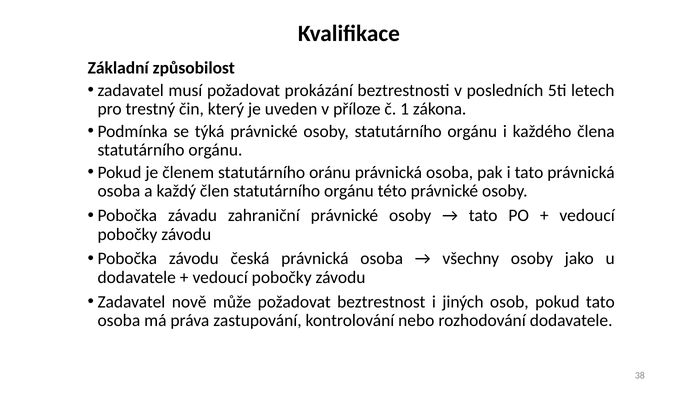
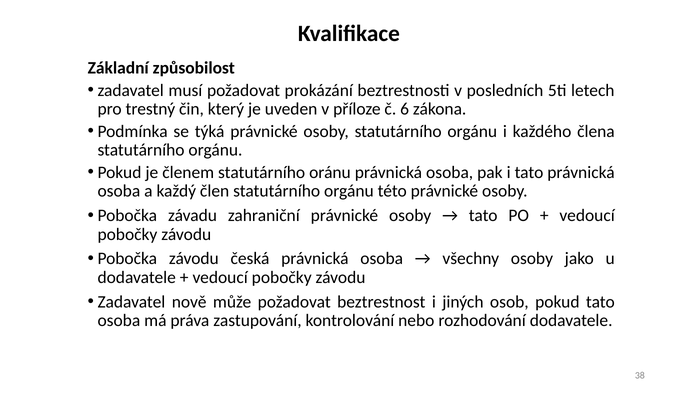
1: 1 -> 6
